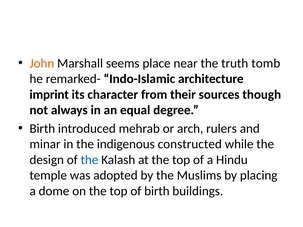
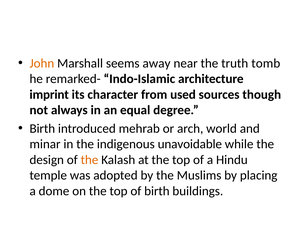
place: place -> away
their: their -> used
rulers: rulers -> world
constructed: constructed -> unavoidable
the at (89, 160) colour: blue -> orange
